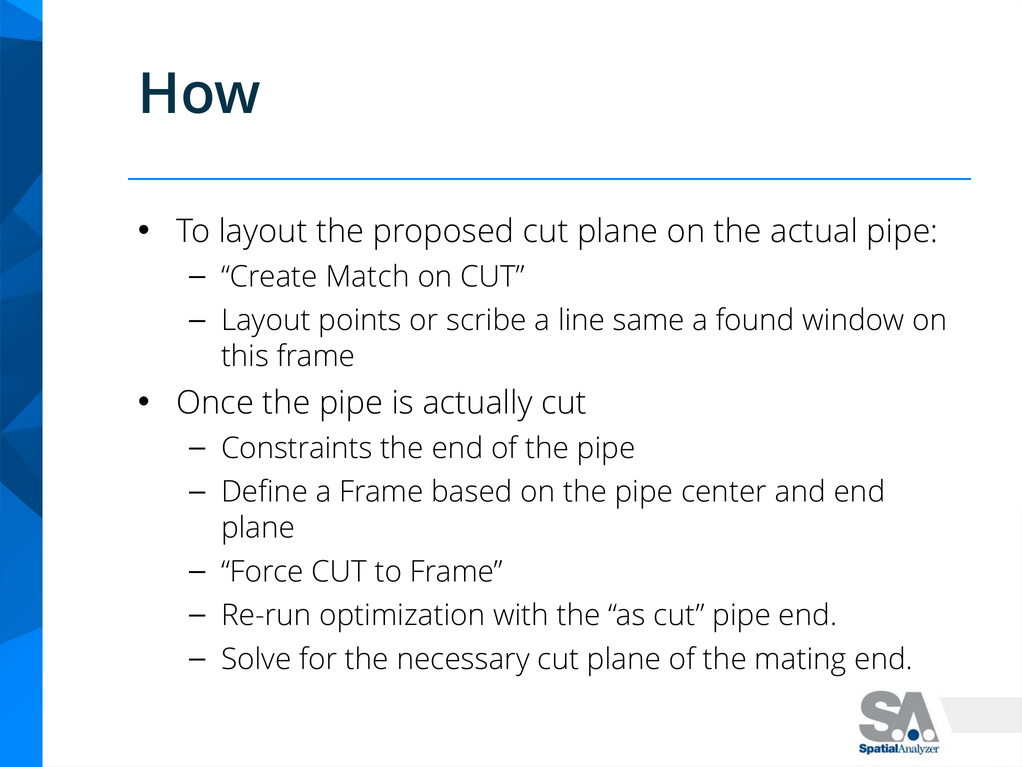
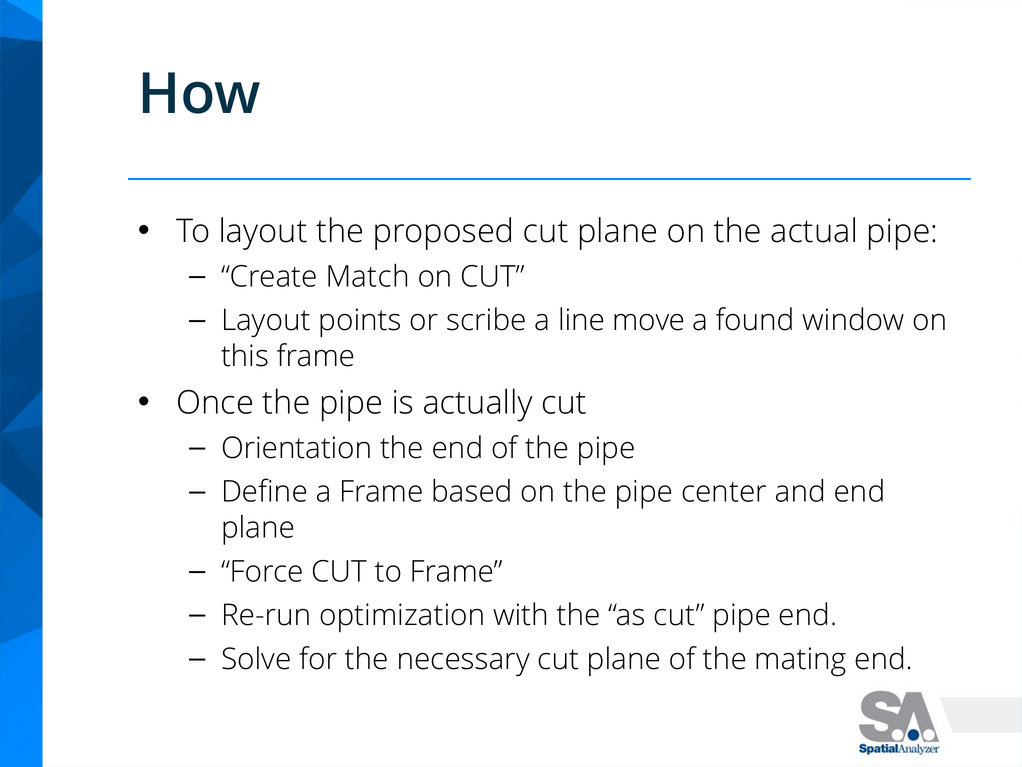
same: same -> move
Constraints: Constraints -> Orientation
